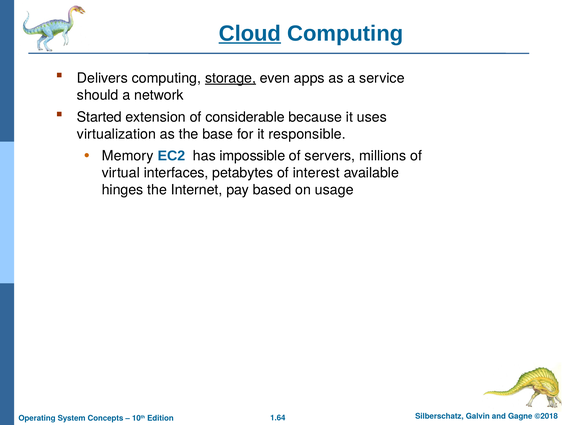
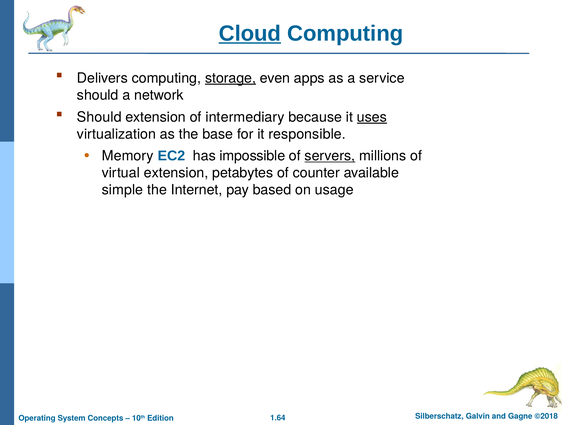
Started at (99, 117): Started -> Should
considerable: considerable -> intermediary
uses underline: none -> present
servers underline: none -> present
virtual interfaces: interfaces -> extension
interest: interest -> counter
hinges: hinges -> simple
